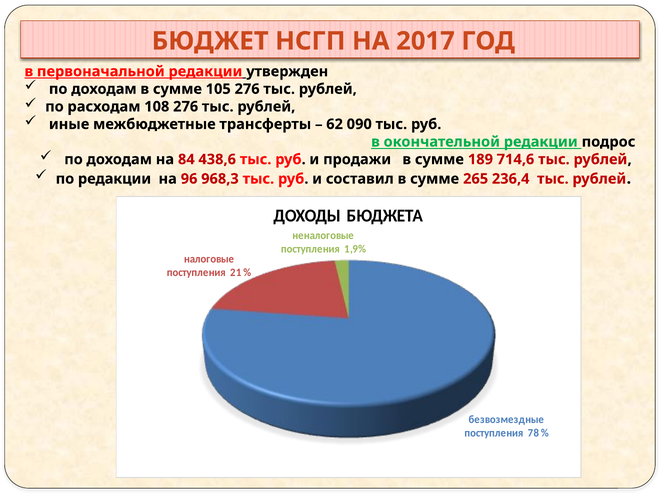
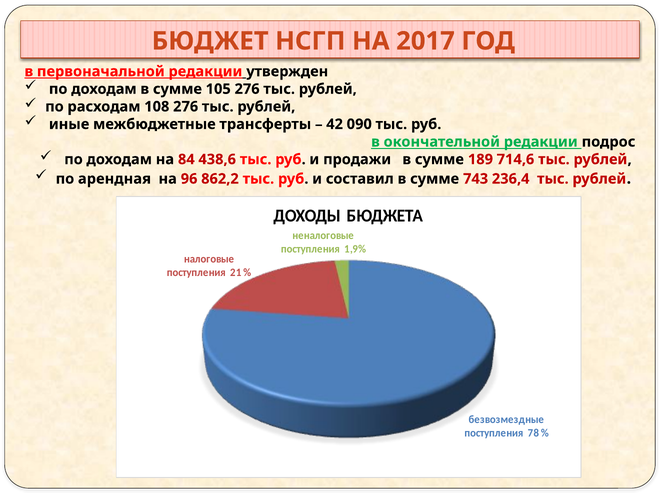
62: 62 -> 42
по редакции: редакции -> арендная
968,3: 968,3 -> 862,2
265: 265 -> 743
